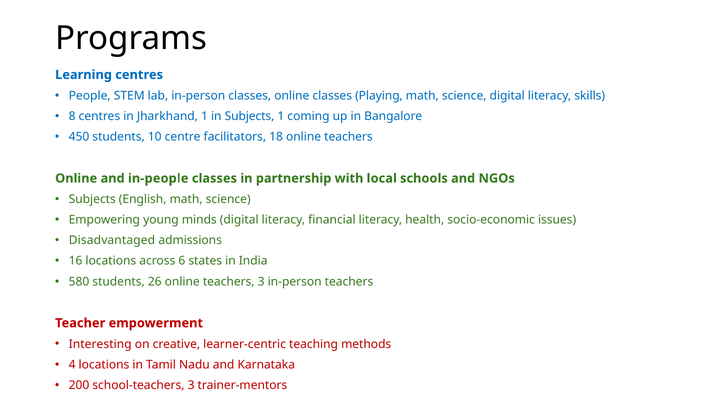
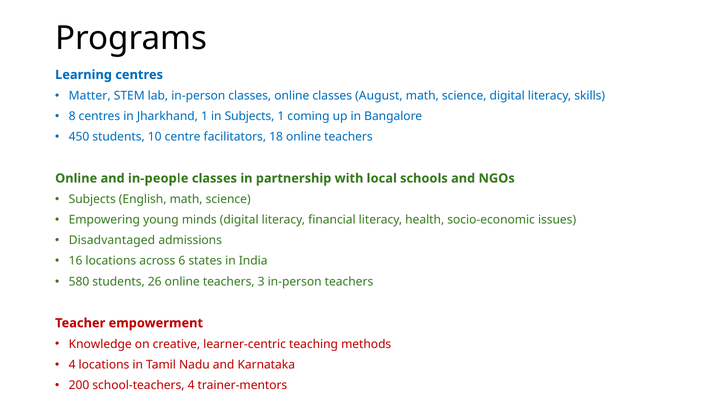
People: People -> Matter
Playing: Playing -> August
Interesting: Interesting -> Knowledge
school-teachers 3: 3 -> 4
